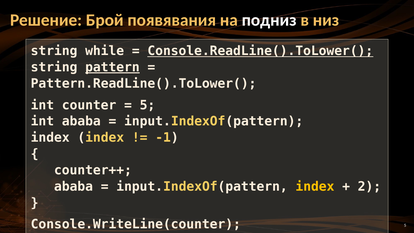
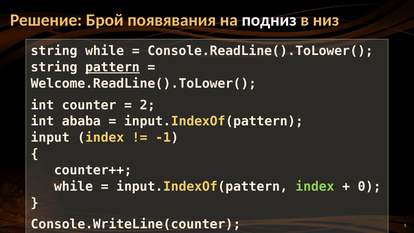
Console.ReadLine().ToLower( underline: present -> none
Pattern.ReadLine().ToLower(: Pattern.ReadLine().ToLower( -> Welcome.ReadLine().ToLower(
5 at (147, 105): 5 -> 2
index at (50, 138): index -> input
ababa at (74, 187): ababa -> while
index at (315, 187) colour: yellow -> light green
2: 2 -> 0
